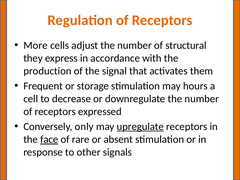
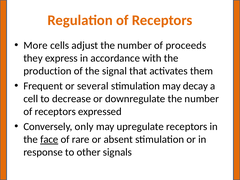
structural: structural -> proceeds
storage: storage -> several
hours: hours -> decay
upregulate underline: present -> none
